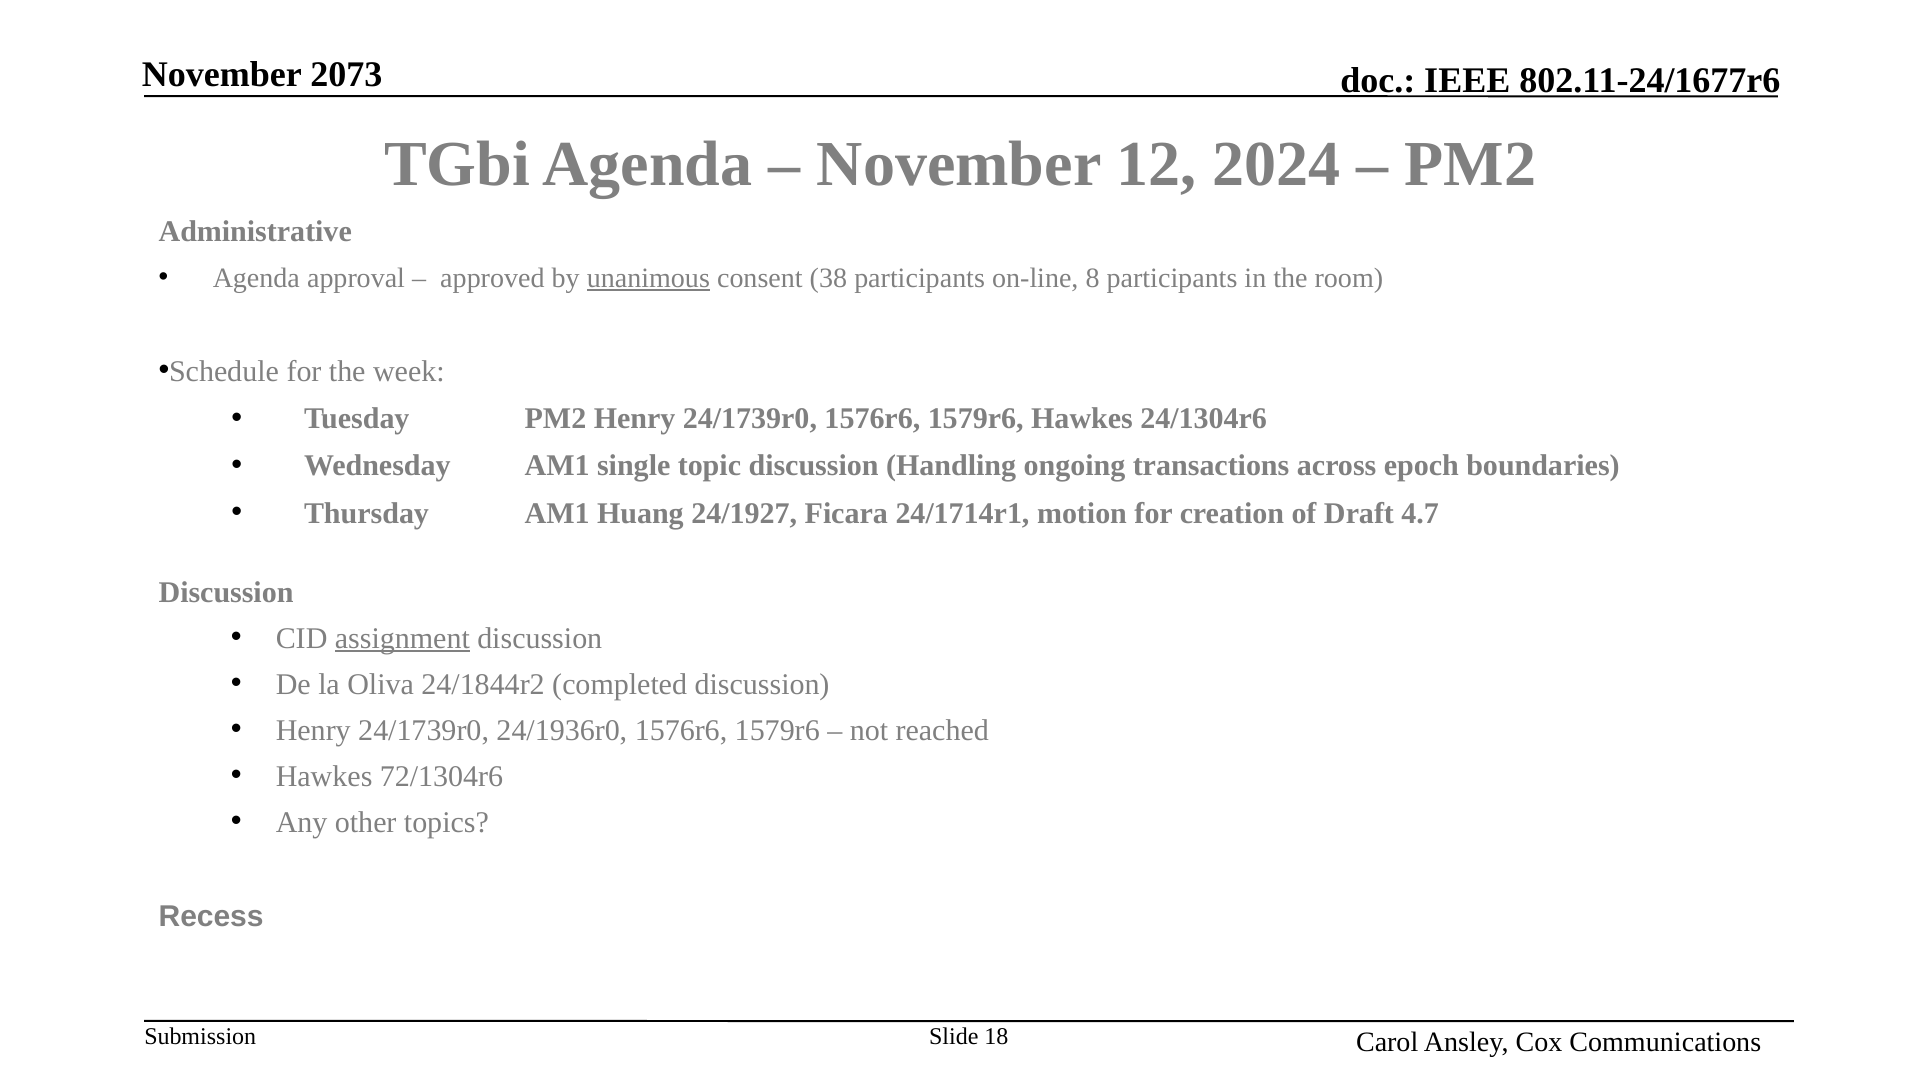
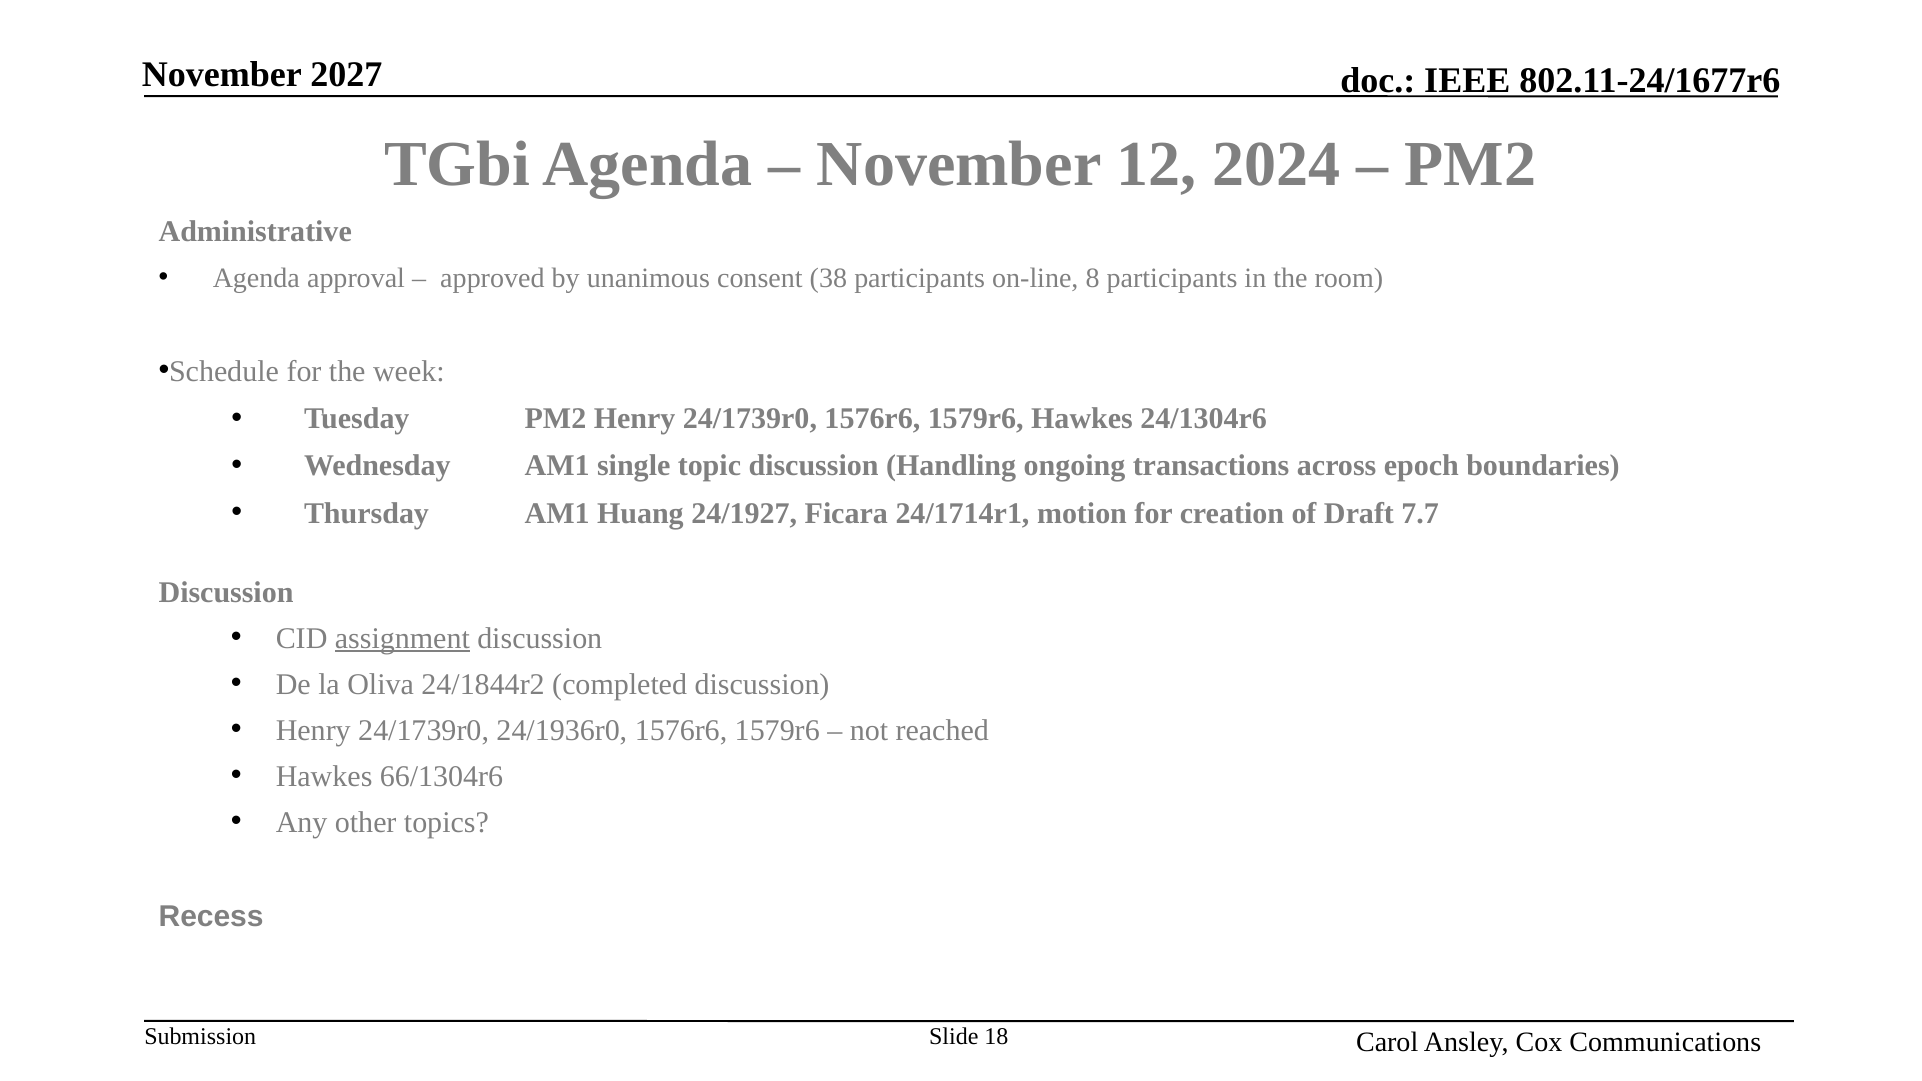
2073: 2073 -> 2027
unanimous underline: present -> none
4.7: 4.7 -> 7.7
72/1304r6: 72/1304r6 -> 66/1304r6
